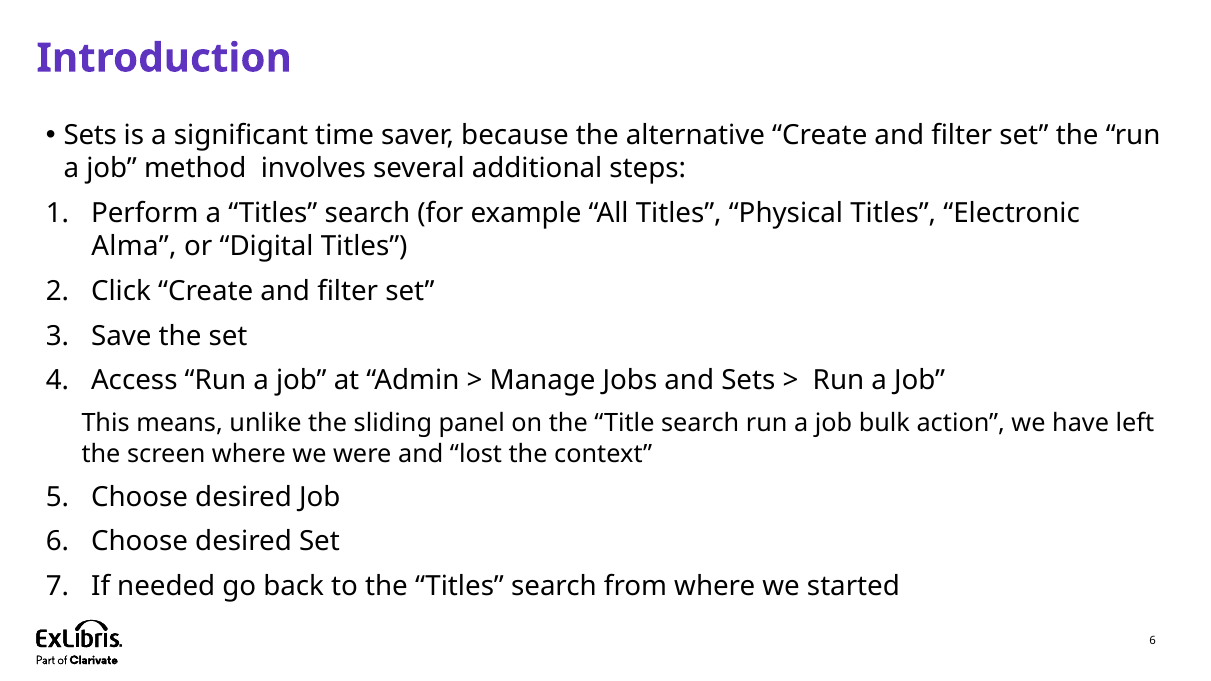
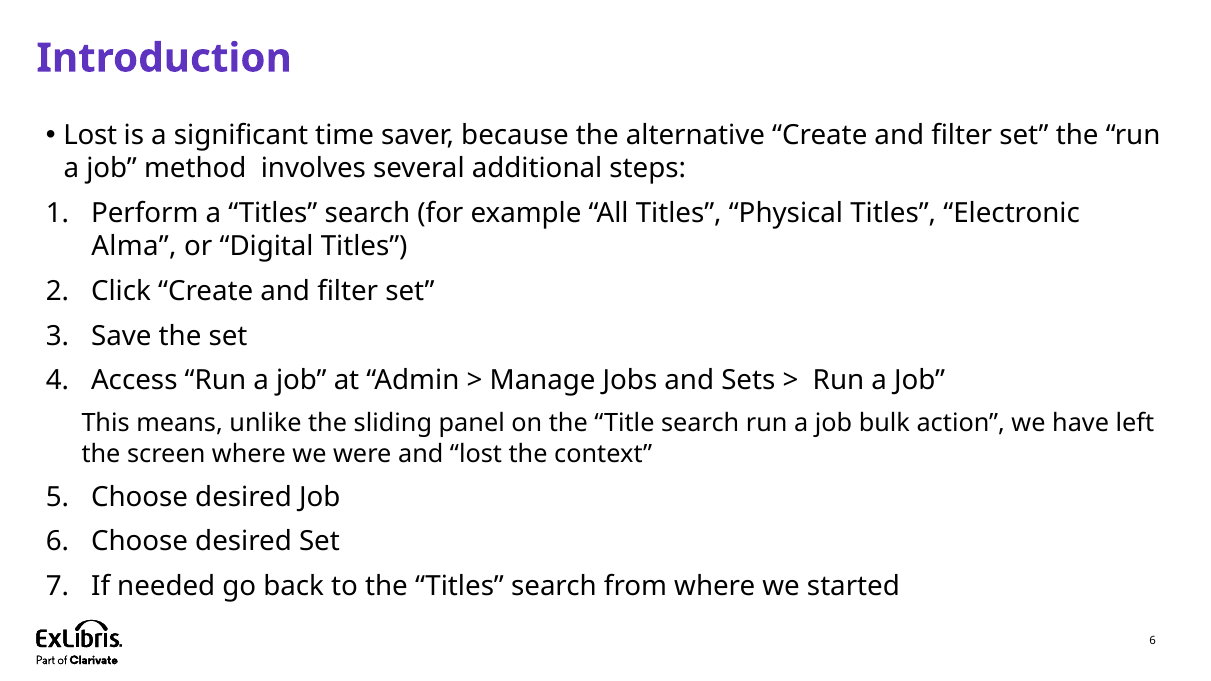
Sets at (90, 135): Sets -> Lost
